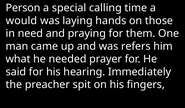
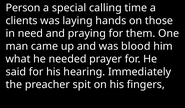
would: would -> clients
refers: refers -> blood
